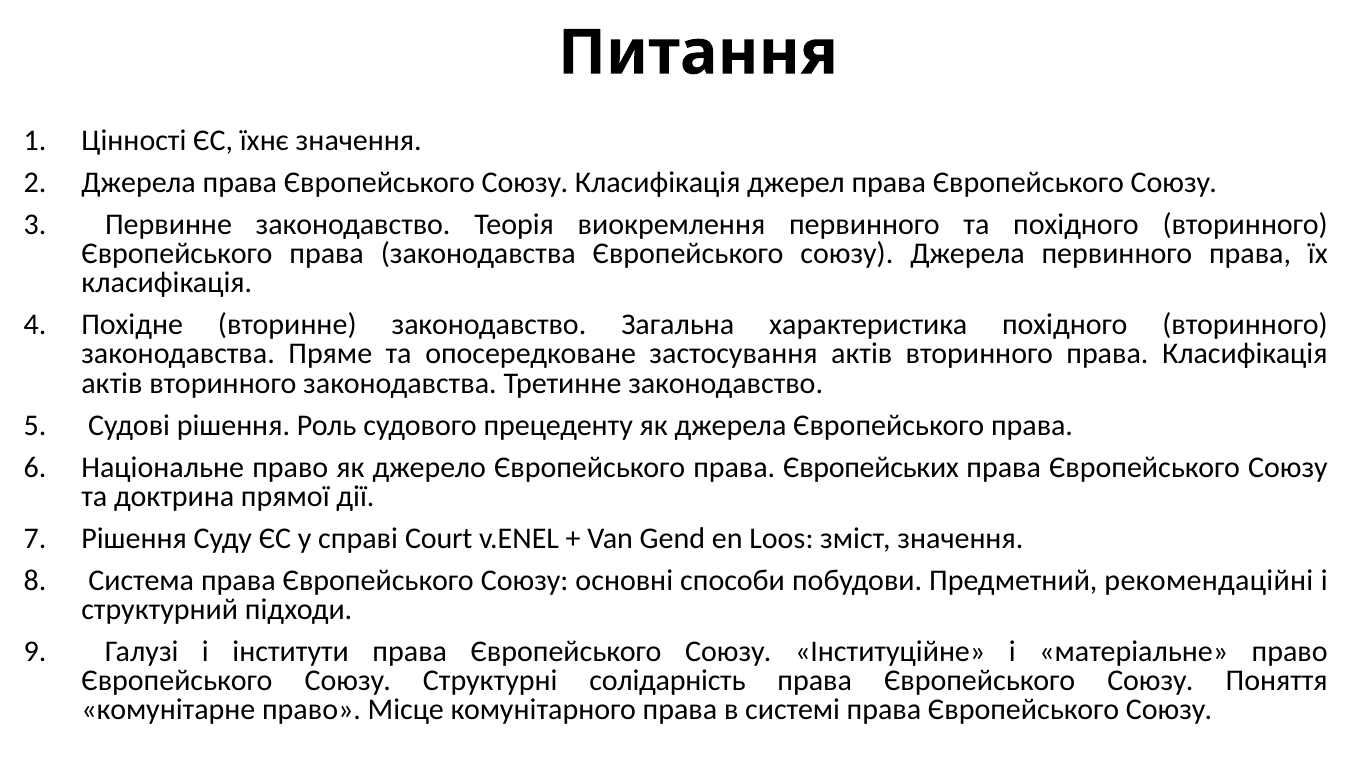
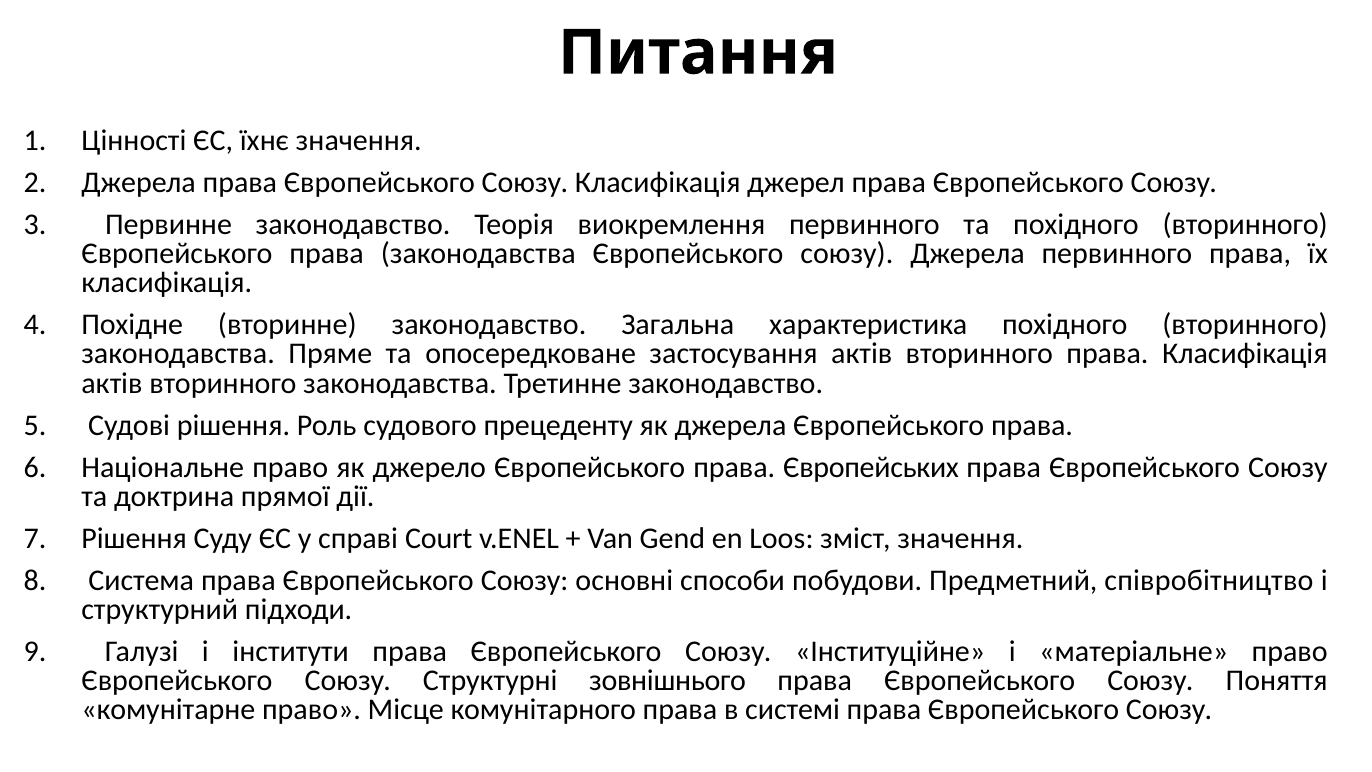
рекомендаційні: рекомендаційні -> співробітництво
солідарність: солідарність -> зовнішнього
